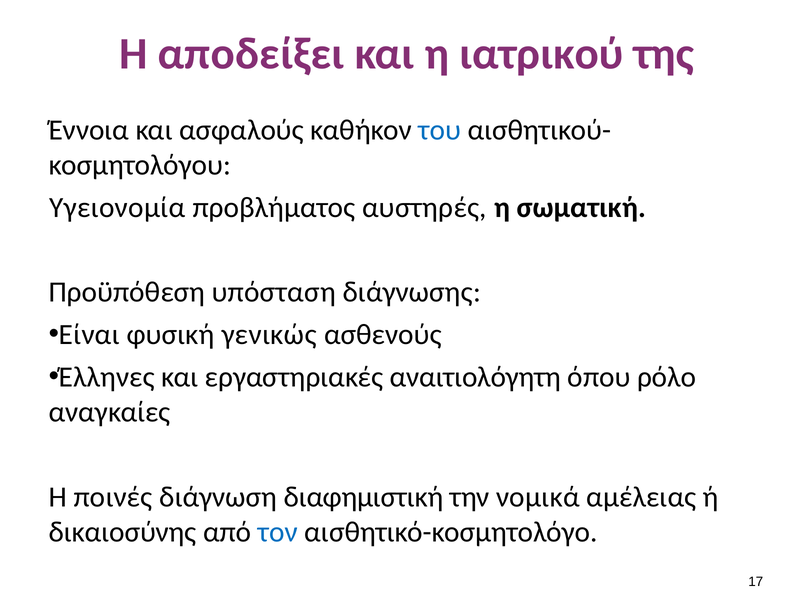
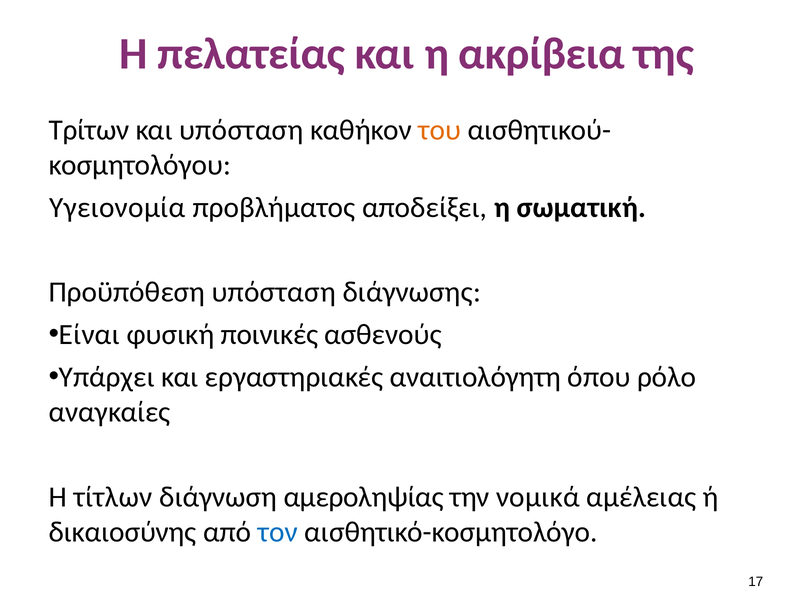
αποδείξει: αποδείξει -> πελατείας
ιατρικού: ιατρικού -> ακρίβεια
Έννοια: Έννοια -> Τρίτων
και ασφαλούς: ασφαλούς -> υπόσταση
του colour: blue -> orange
αυστηρές: αυστηρές -> αποδείξει
γενικώς: γενικώς -> ποινικές
Έλληνες: Έλληνες -> Υπάρχει
ποινές: ποινές -> τίτλων
διαφημιστική: διαφημιστική -> αμεροληψίας
